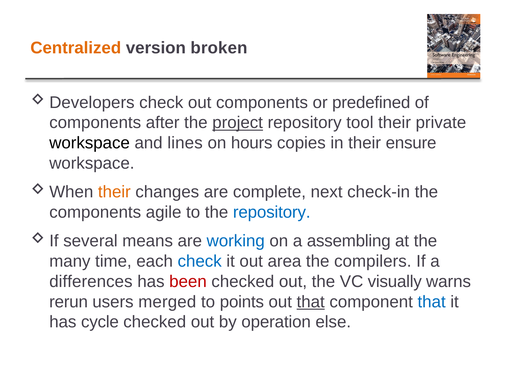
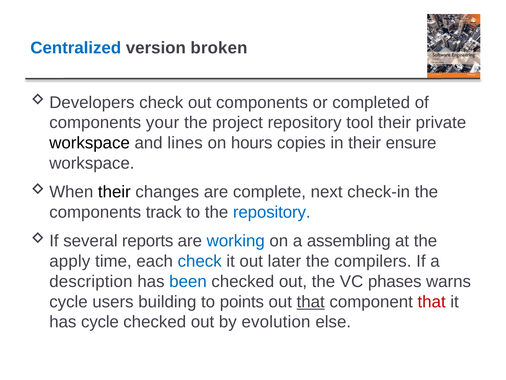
Centralized colour: orange -> blue
predefined: predefined -> completed
after: after -> your
project underline: present -> none
their at (114, 192) colour: orange -> black
agile: agile -> track
means: means -> reports
many: many -> apply
area: area -> later
differences: differences -> description
been colour: red -> blue
visually: visually -> phases
rerun at (69, 301): rerun -> cycle
merged: merged -> building
that at (432, 301) colour: blue -> red
operation: operation -> evolution
